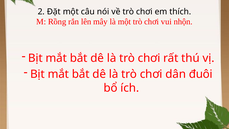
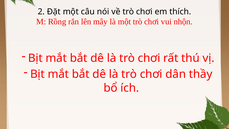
đuôi: đuôi -> thầy
